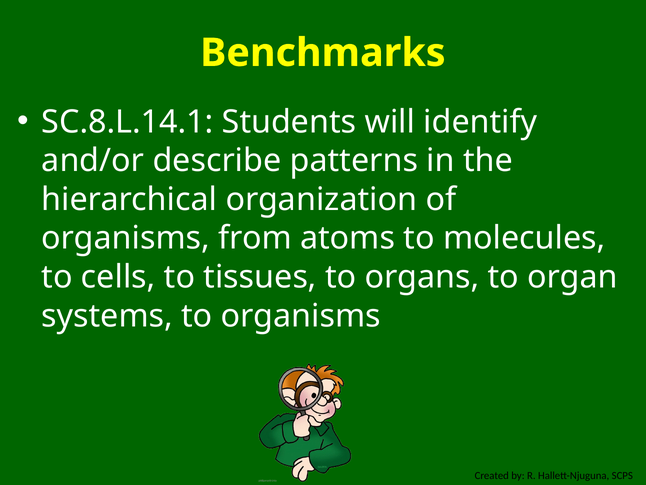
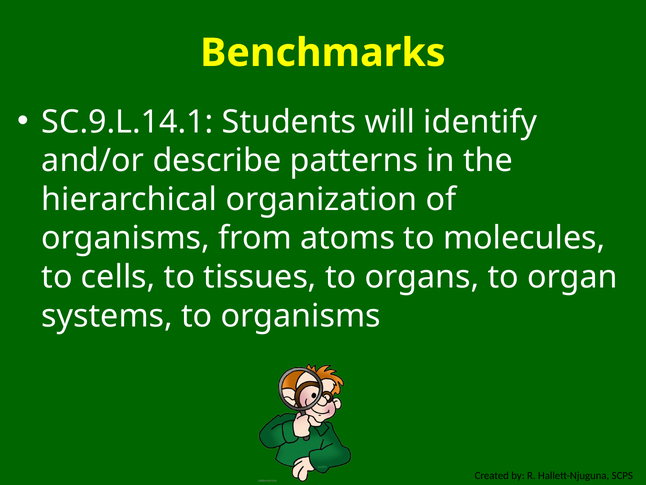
SC.8.L.14.1: SC.8.L.14.1 -> SC.9.L.14.1
